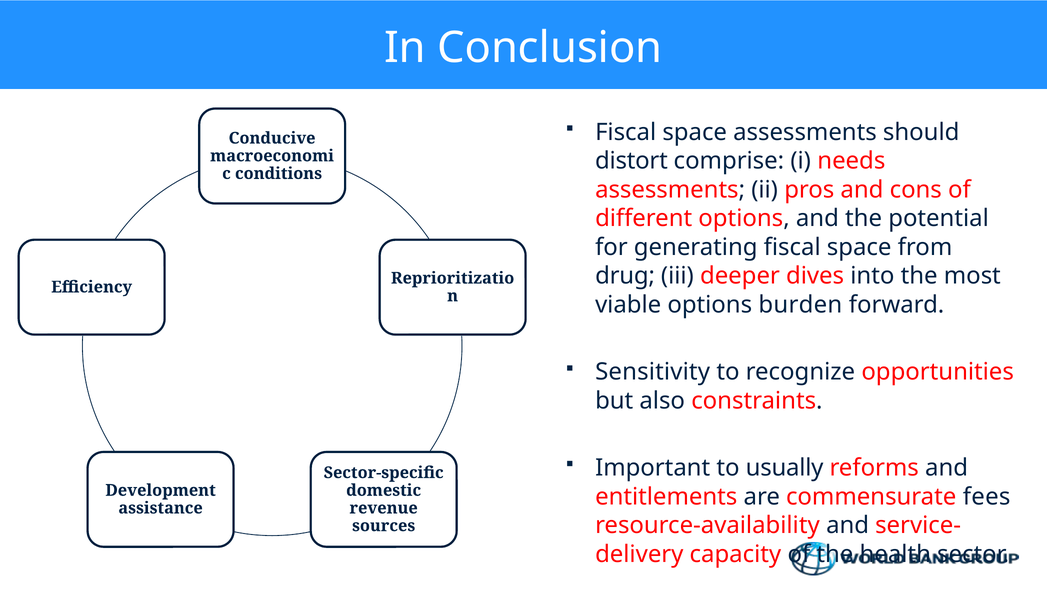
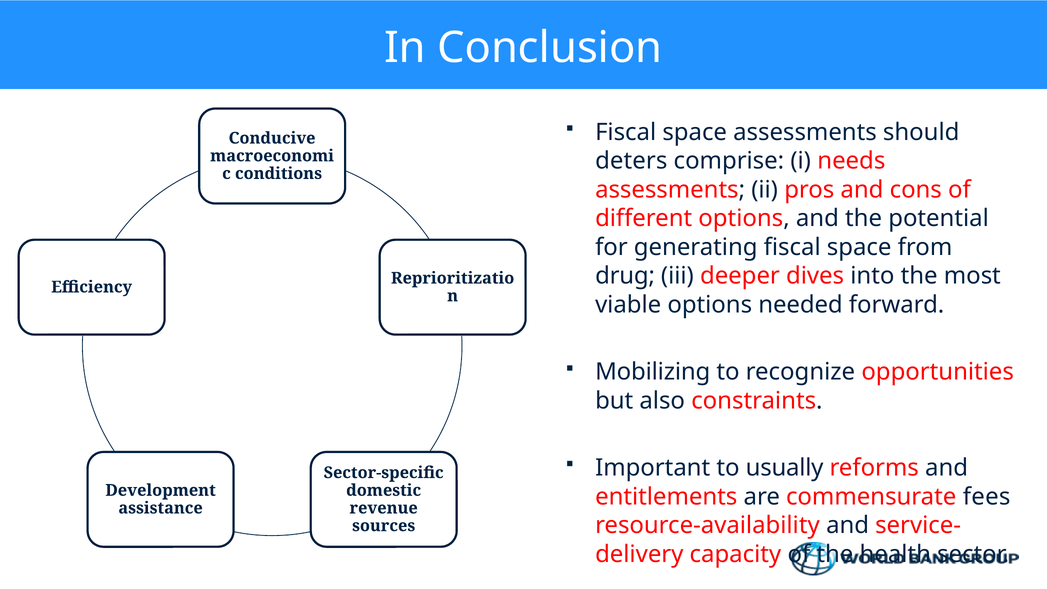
distort: distort -> deters
burden: burden -> needed
Sensitivity: Sensitivity -> Mobilizing
